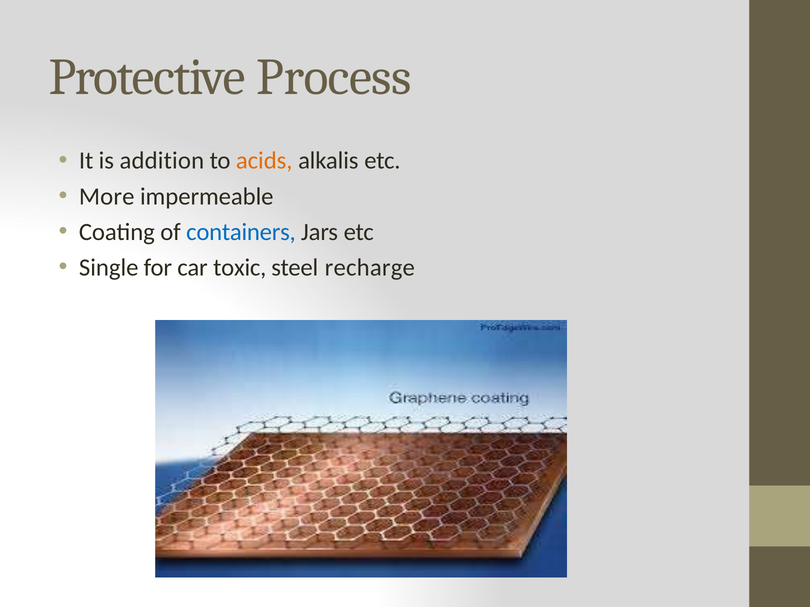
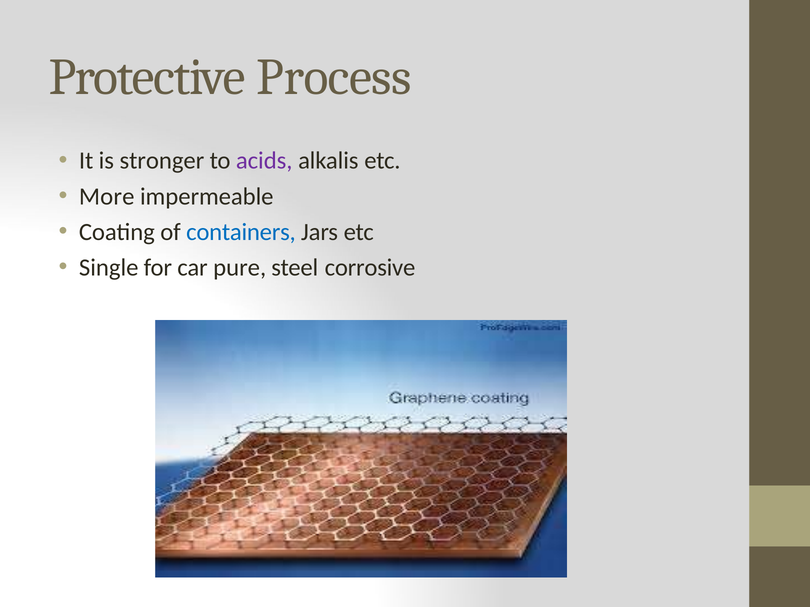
addition: addition -> stronger
acids colour: orange -> purple
toxic: toxic -> pure
recharge: recharge -> corrosive
